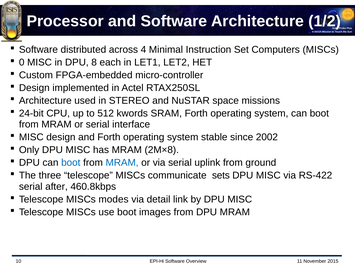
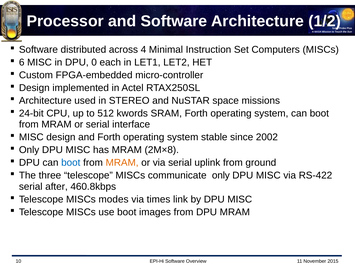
0: 0 -> 6
8: 8 -> 0
MRAM at (122, 163) colour: blue -> orange
communicate sets: sets -> only
detail: detail -> times
